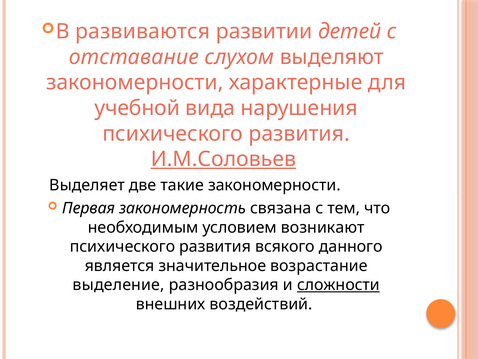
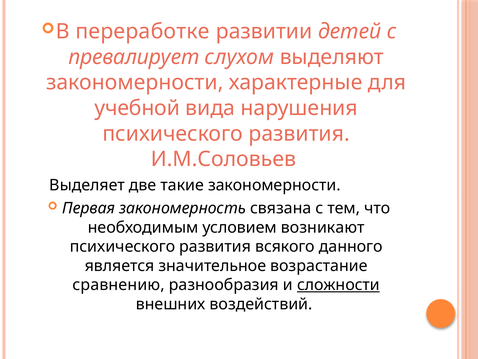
развиваются: развиваются -> переработке
отставание: отставание -> превалирует
И.М.Соловьев underline: present -> none
выделение: выделение -> сравнению
